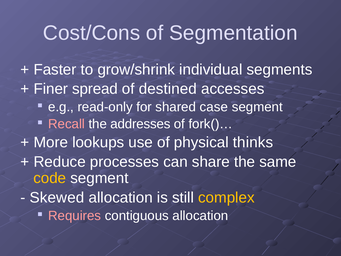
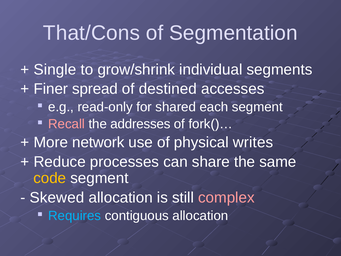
Cost/Cons: Cost/Cons -> That/Cons
Faster: Faster -> Single
case: case -> each
lookups: lookups -> network
thinks: thinks -> writes
complex colour: yellow -> pink
Requires colour: pink -> light blue
